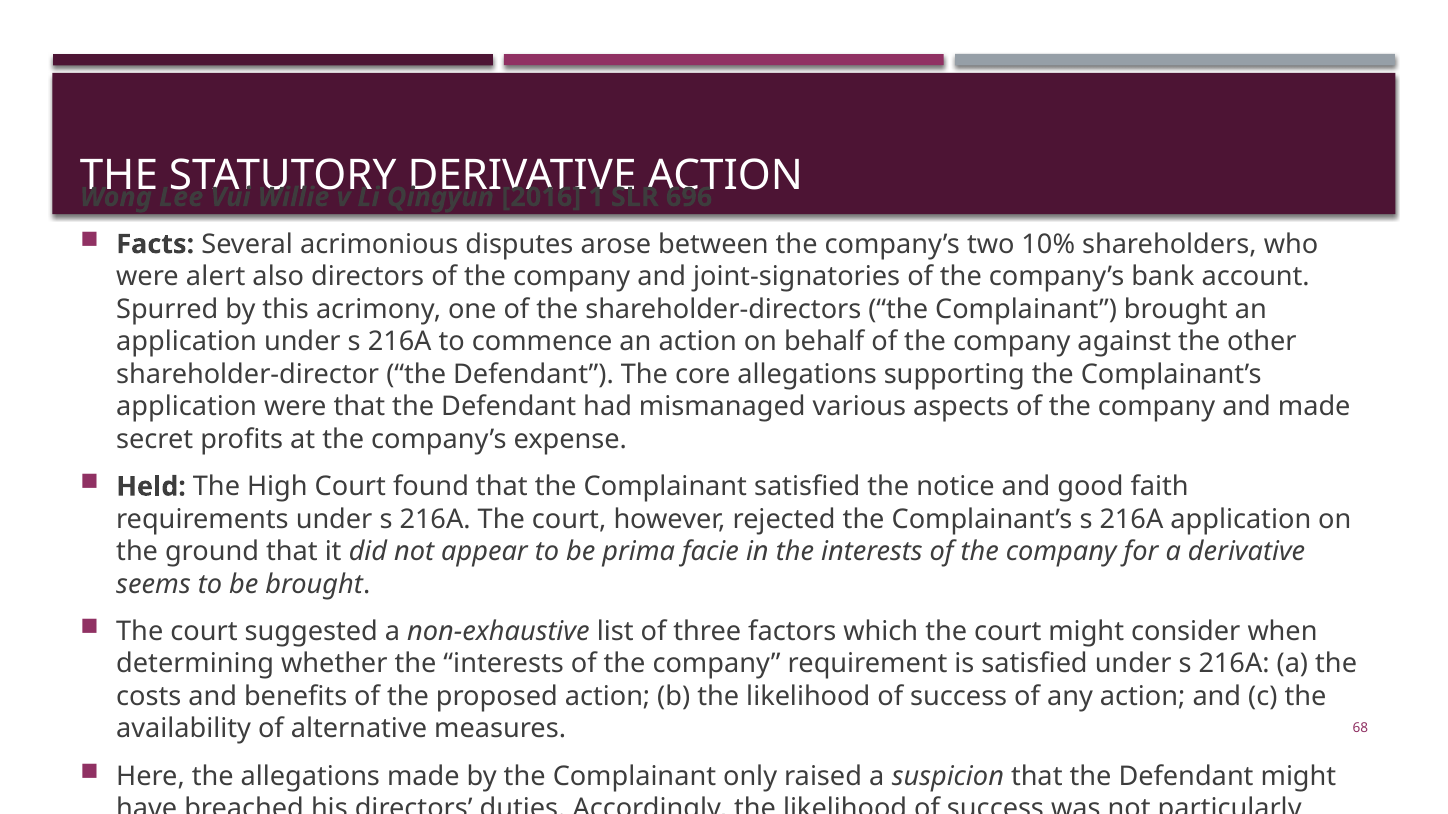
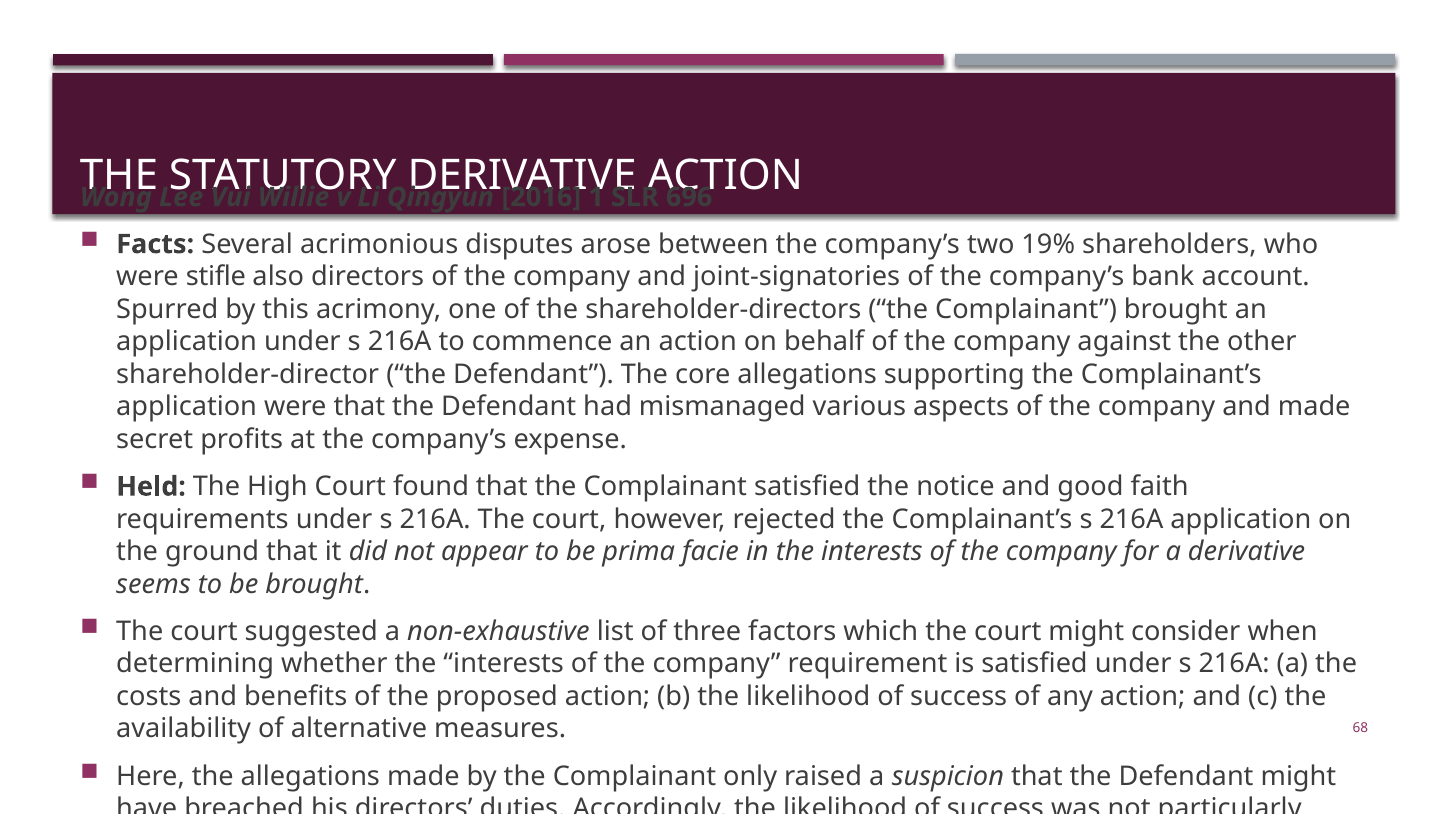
10%: 10% -> 19%
alert: alert -> stifle
